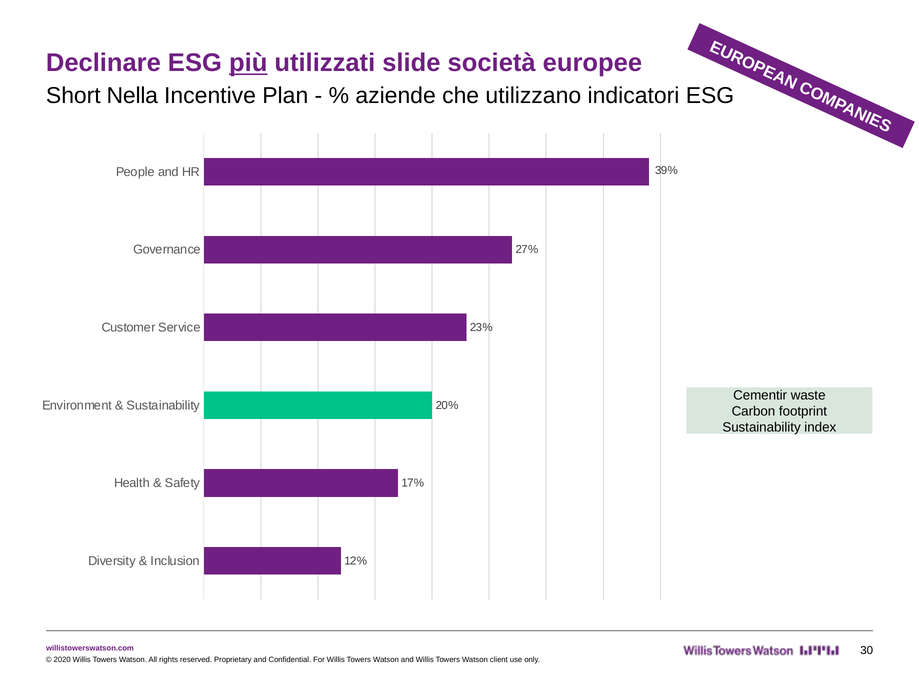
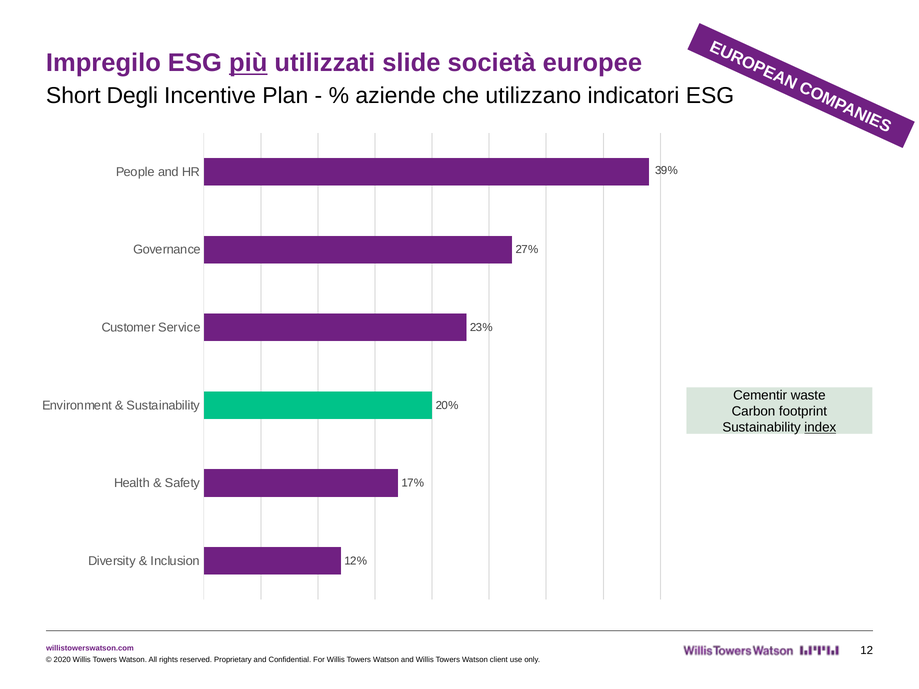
Declinare: Declinare -> Impregilo
Nella: Nella -> Degli
index underline: none -> present
30: 30 -> 12
